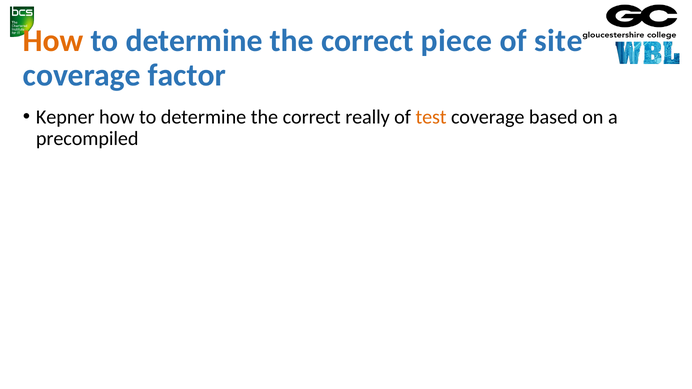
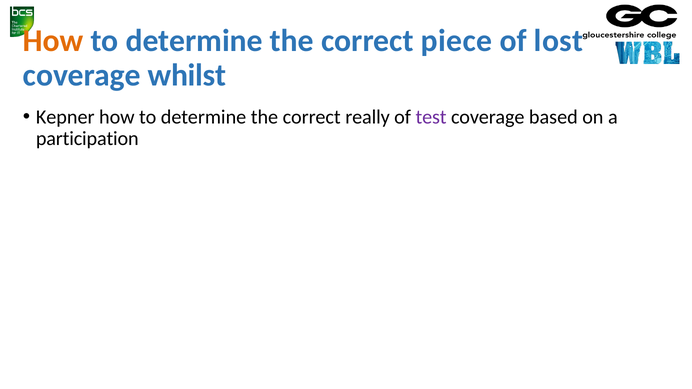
site: site -> lost
factor: factor -> whilst
test colour: orange -> purple
precompiled: precompiled -> participation
